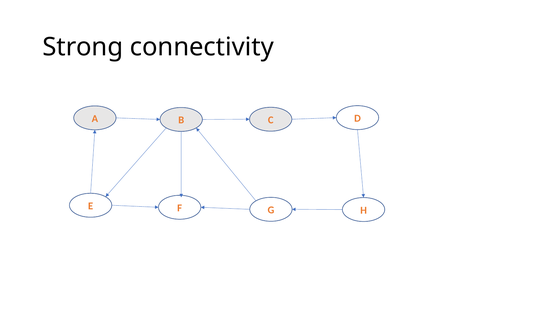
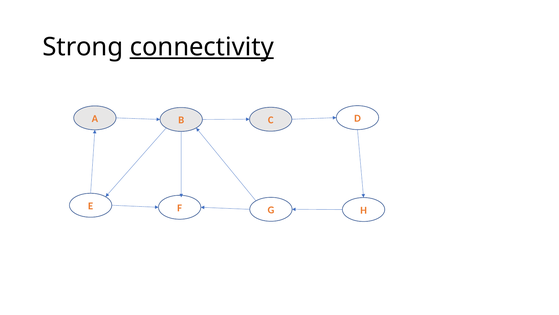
connectivity underline: none -> present
